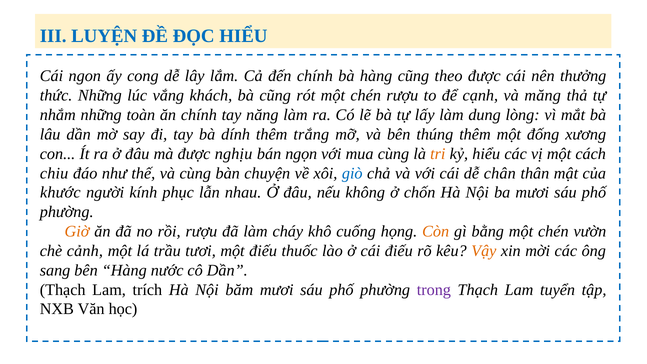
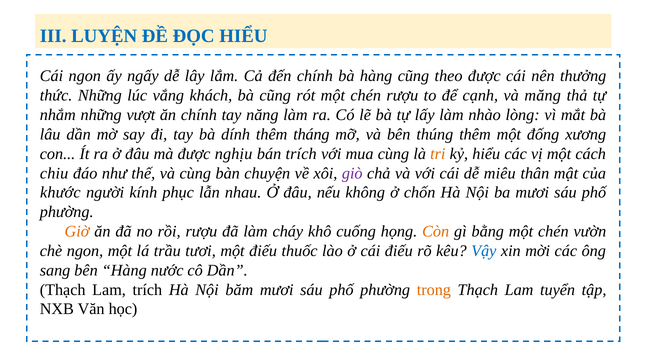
cong: cong -> ngấy
toàn: toàn -> vượt
dung: dung -> nhào
trắng: trắng -> tháng
bán ngọn: ngọn -> trích
giò colour: blue -> purple
chân: chân -> miêu
chè cảnh: cảnh -> ngon
Vậy colour: orange -> blue
trong colour: purple -> orange
